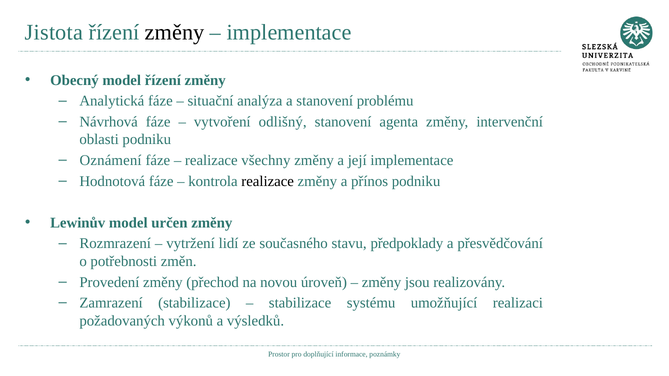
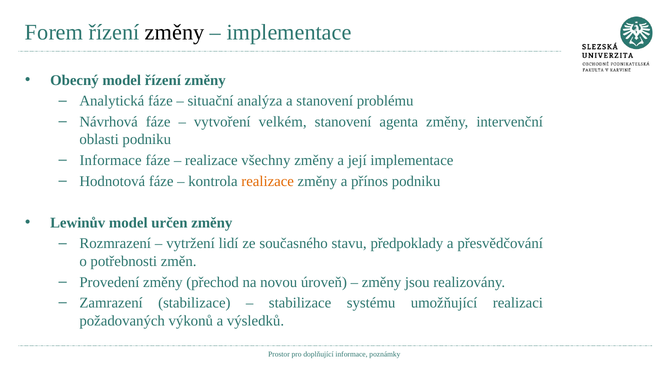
Jistota: Jistota -> Forem
odlišný: odlišný -> velkém
Oznámení at (111, 161): Oznámení -> Informace
realizace at (268, 181) colour: black -> orange
